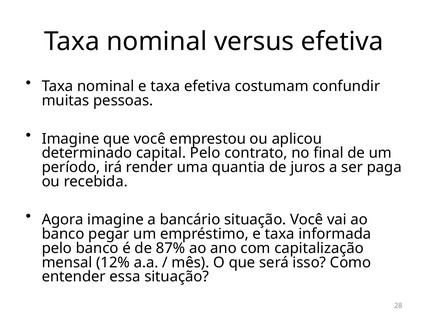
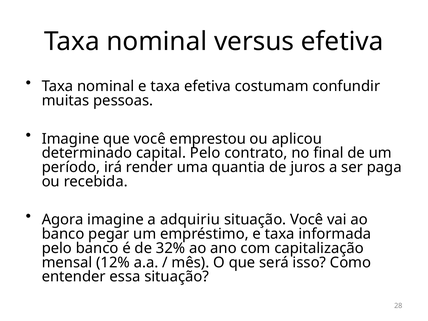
bancário: bancário -> adquiriu
87%: 87% -> 32%
